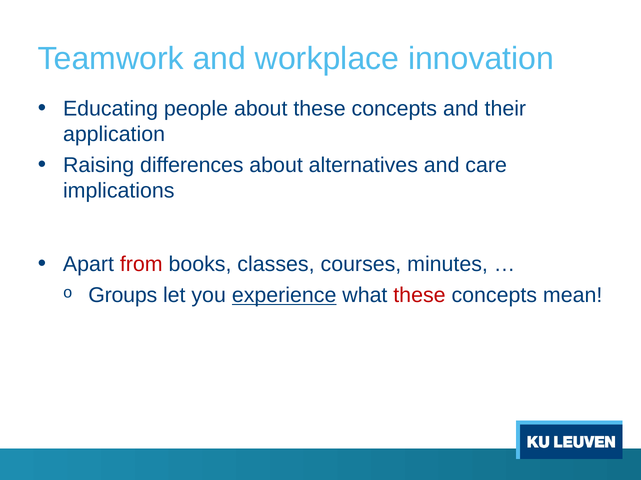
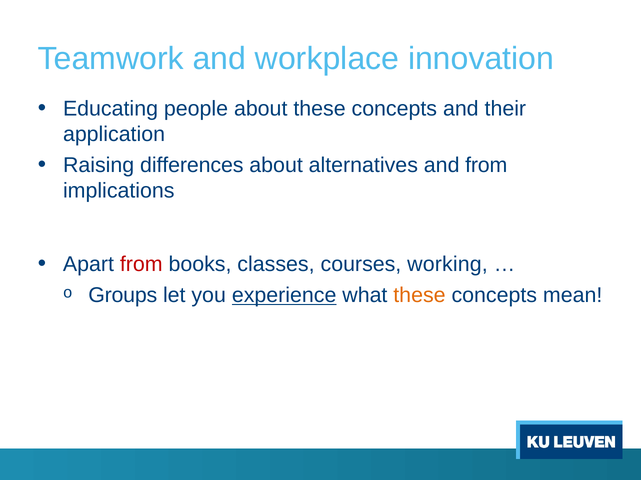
and care: care -> from
minutes: minutes -> working
these at (419, 296) colour: red -> orange
